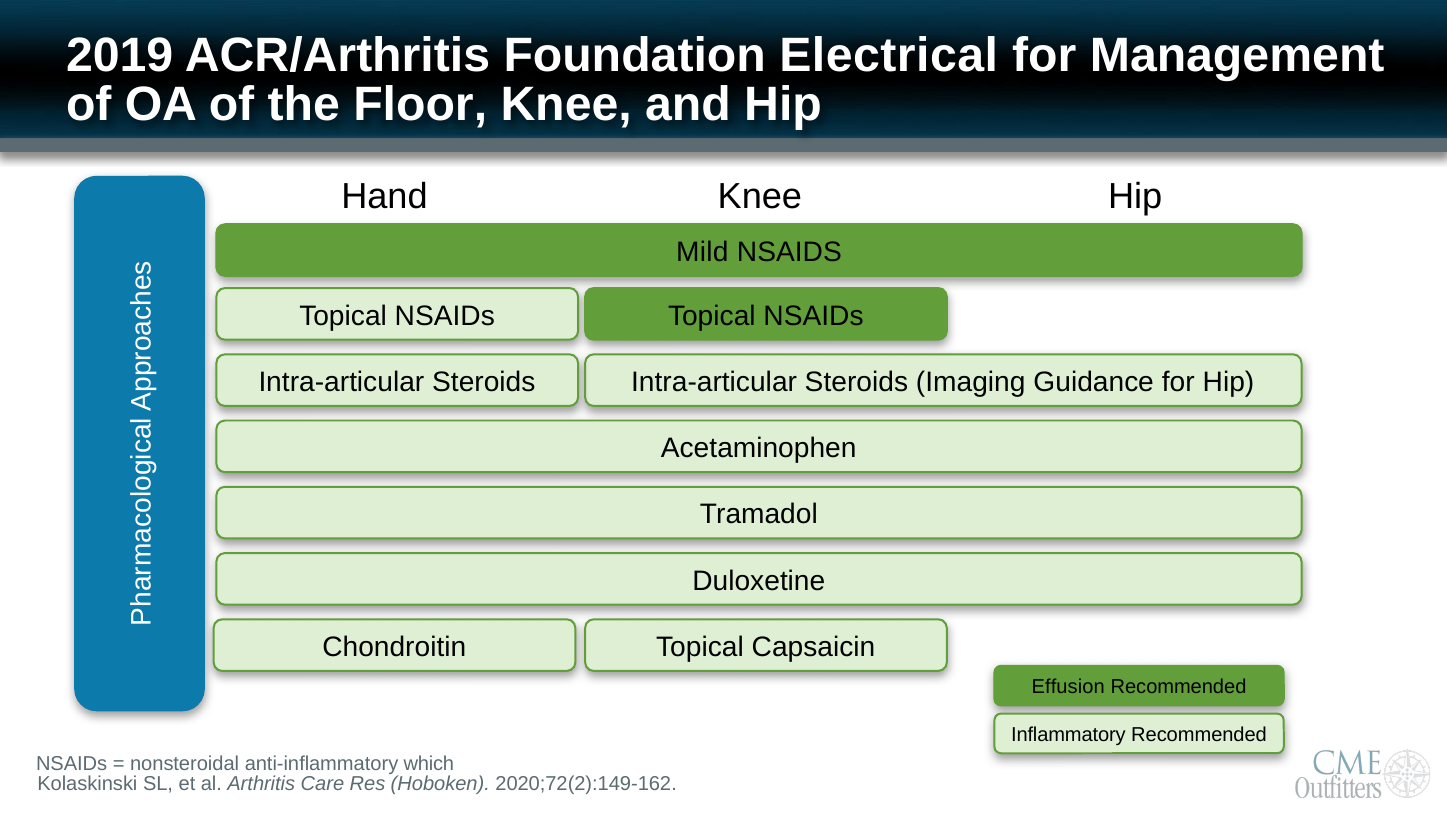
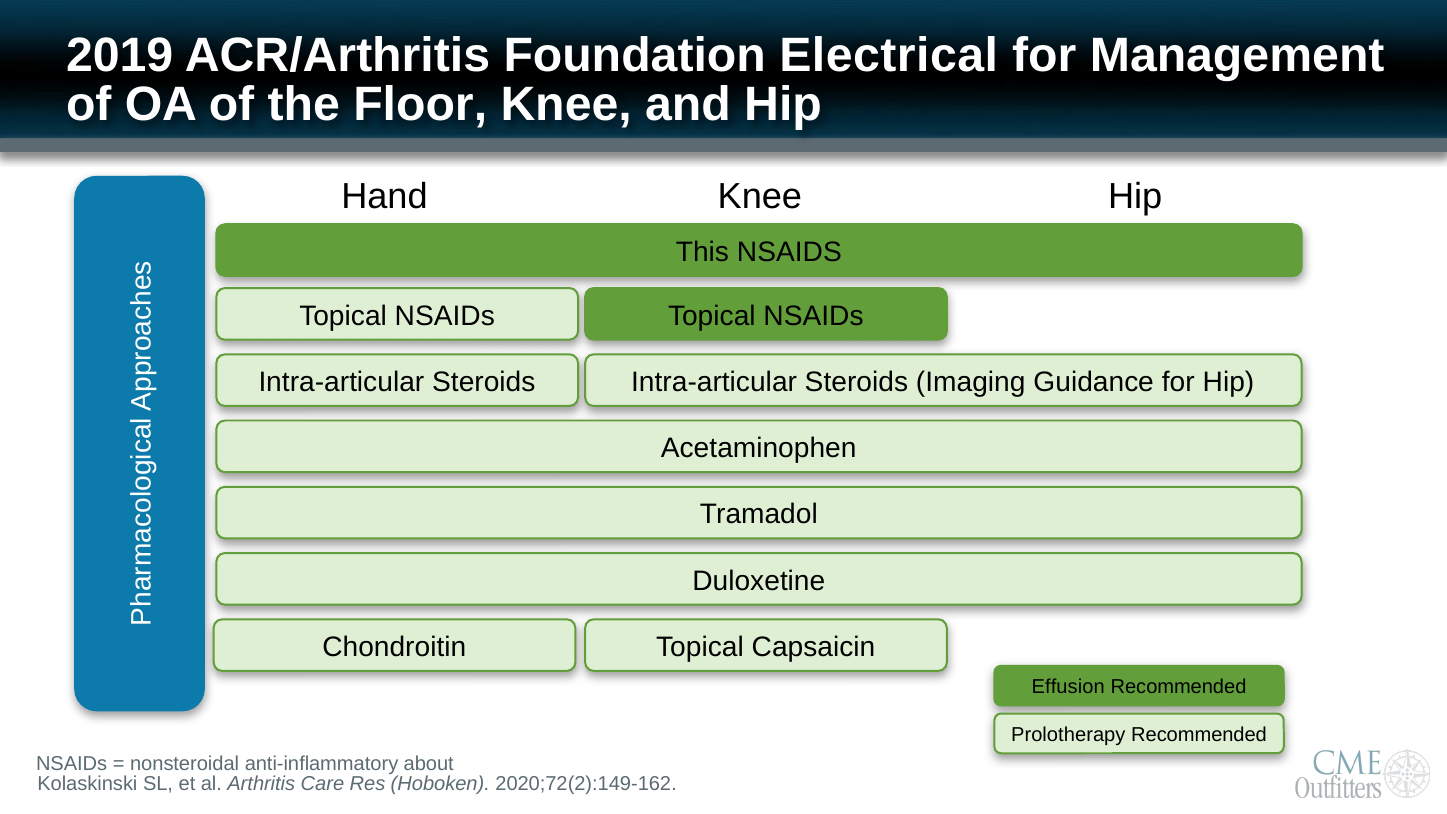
Mild: Mild -> This
Inflammatory: Inflammatory -> Prolotherapy
which: which -> about
